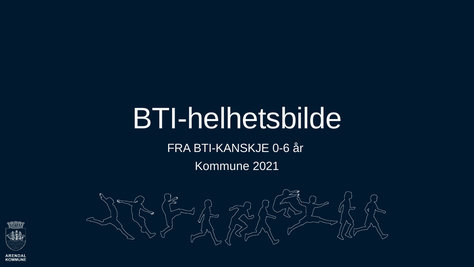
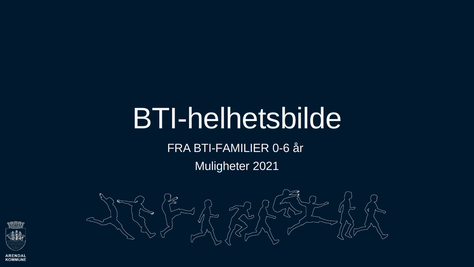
BTI-KANSKJE: BTI-KANSKJE -> BTI-FAMILIER
Kommune: Kommune -> Muligheter
